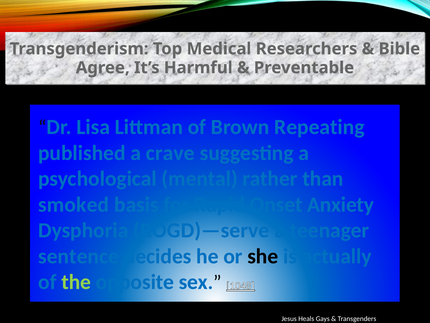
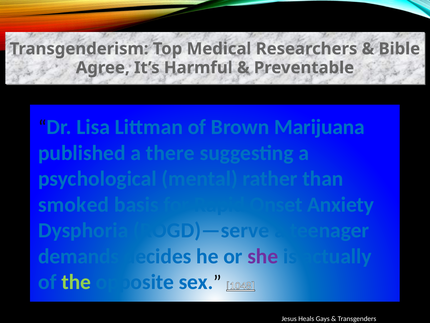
Repeating: Repeating -> Marijuana
crave: crave -> there
sentence: sentence -> demands
she colour: black -> purple
